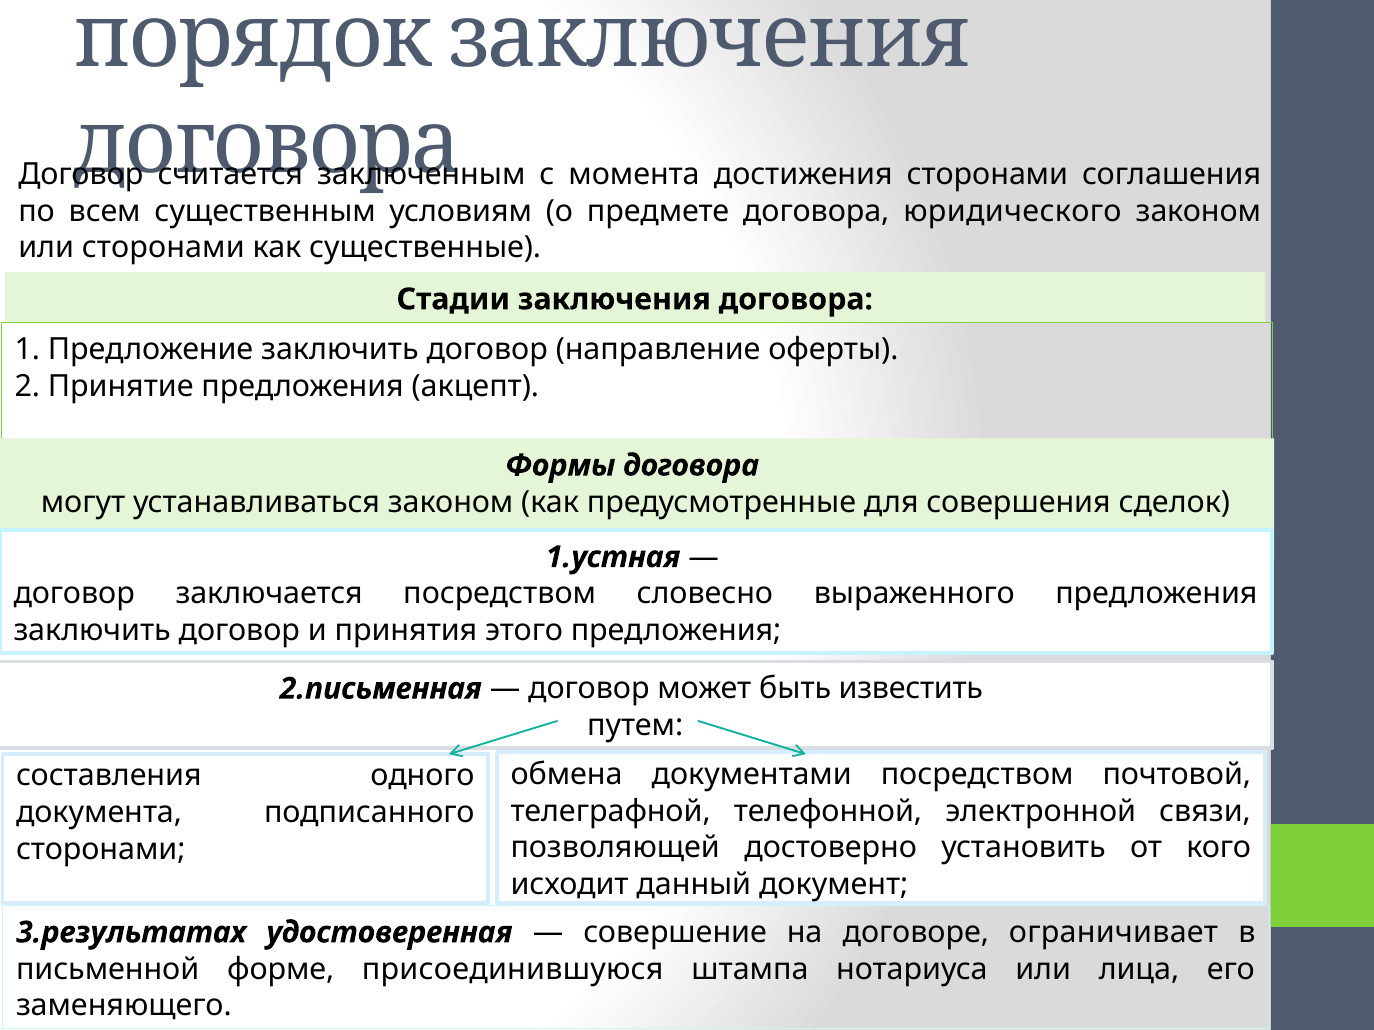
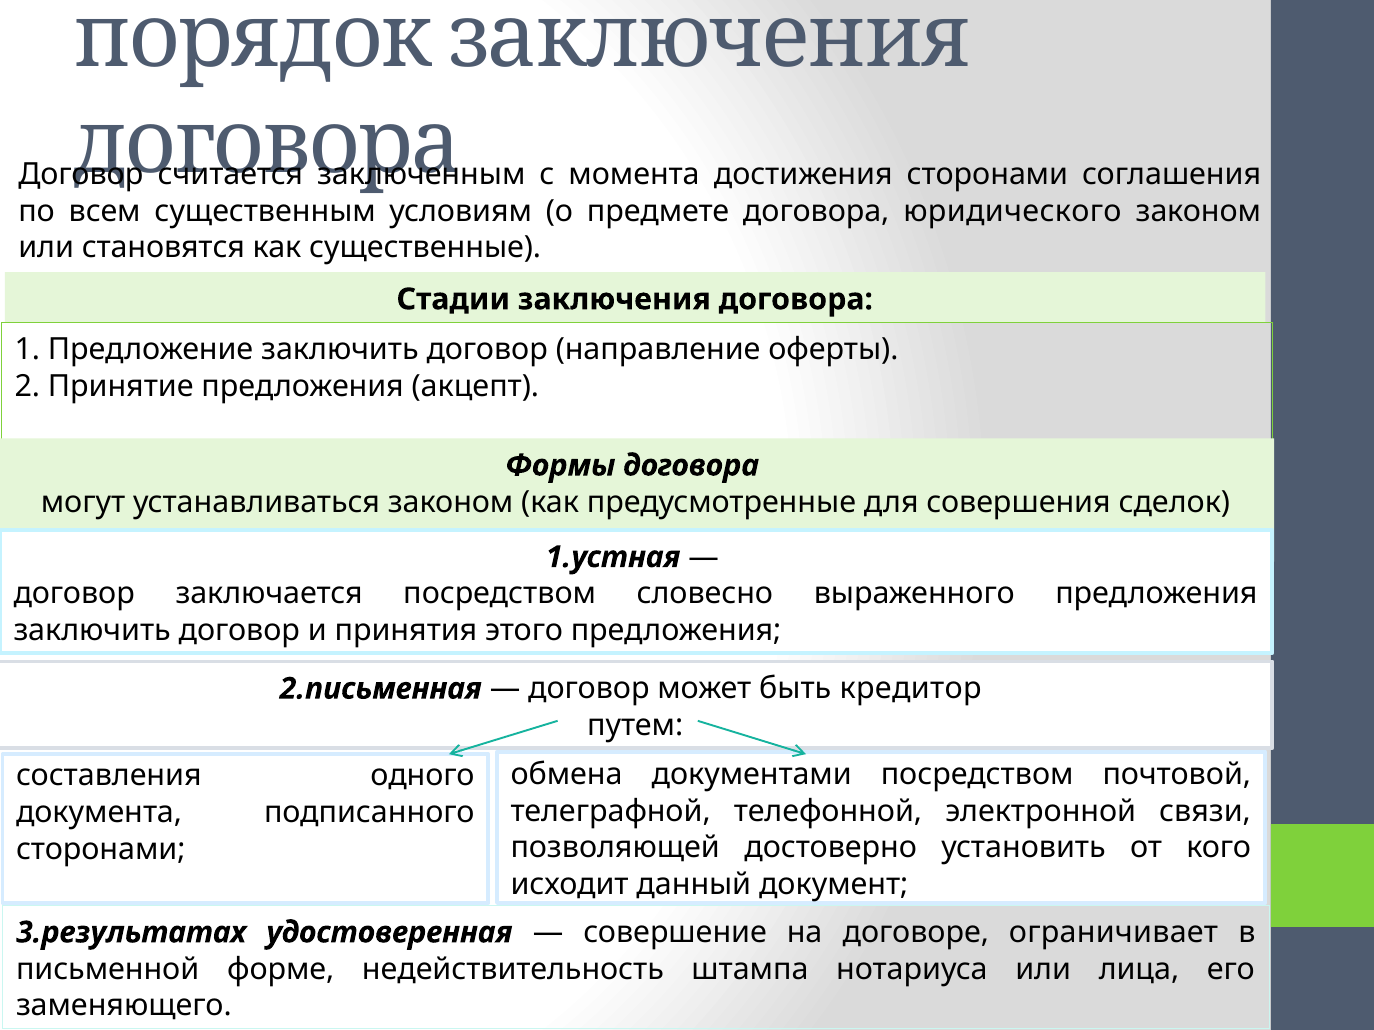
или сторонами: сторонами -> становятся
известить: известить -> кредитор
присоединившуюся: присоединившуюся -> недействительность
